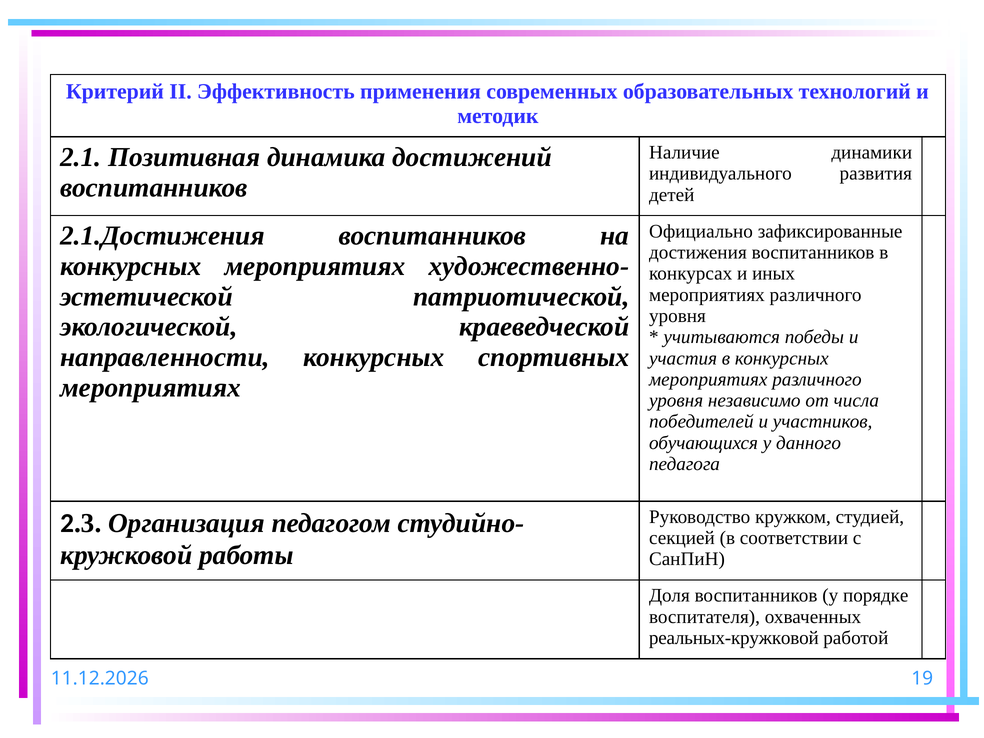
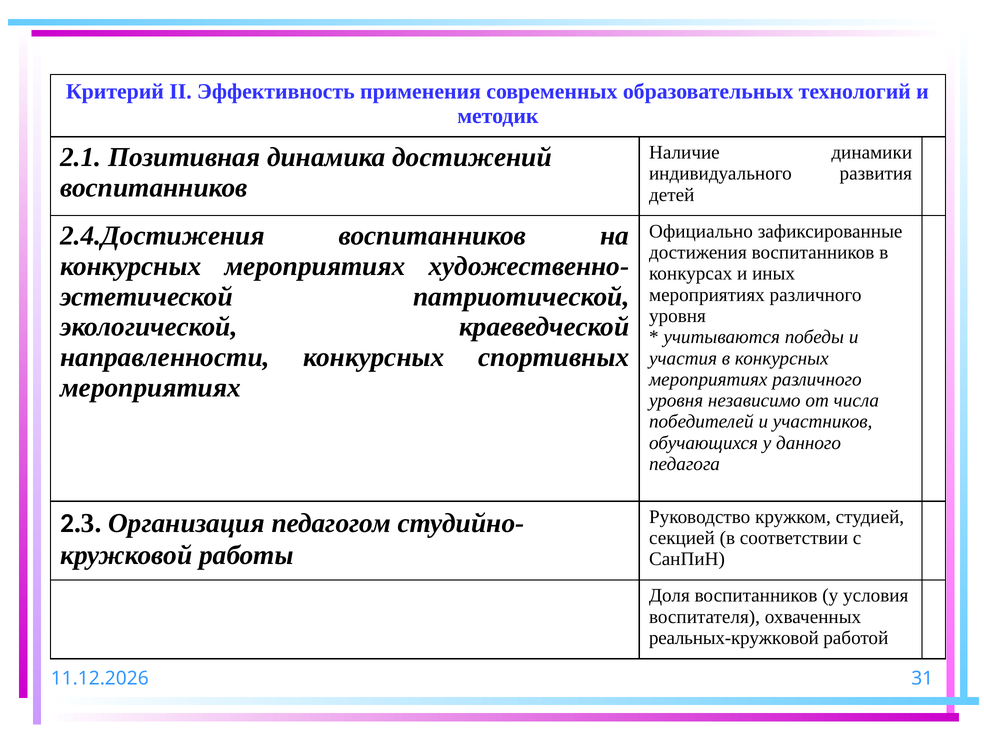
2.1.Достижения: 2.1.Достижения -> 2.4.Достижения
порядке: порядке -> условия
19: 19 -> 31
